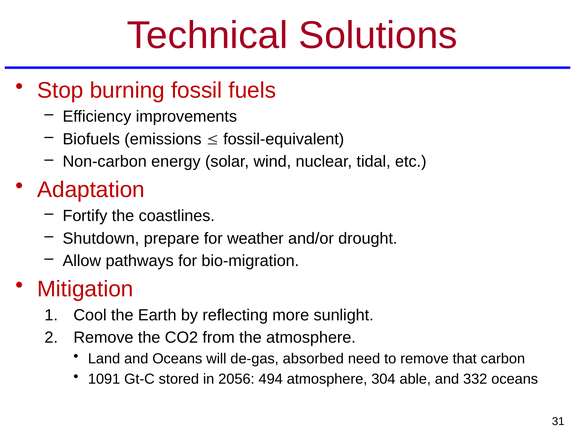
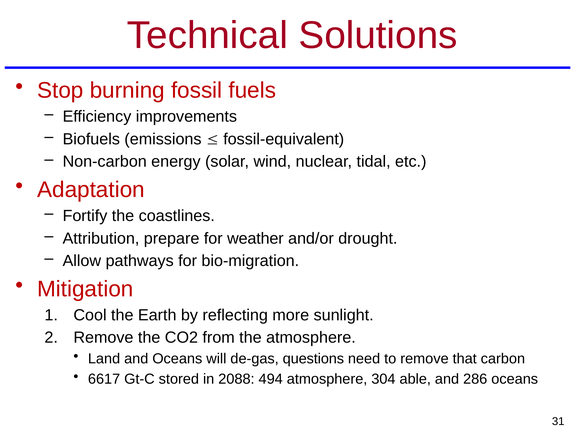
Shutdown: Shutdown -> Attribution
absorbed: absorbed -> questions
1091: 1091 -> 6617
2056: 2056 -> 2088
332: 332 -> 286
